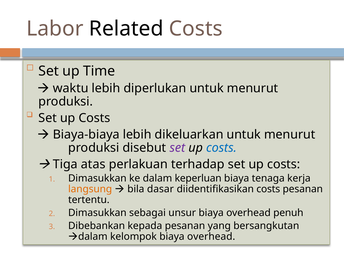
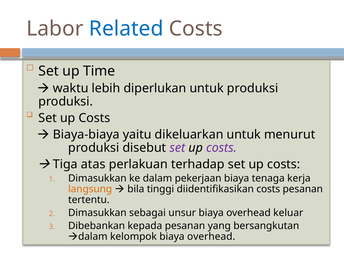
Related colour: black -> blue
diperlukan untuk menurut: menurut -> produksi
Biaya-biaya lebih: lebih -> yaitu
costs at (221, 148) colour: blue -> purple
keperluan: keperluan -> pekerjaan
dasar: dasar -> tinggi
penuh: penuh -> keluar
